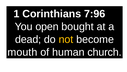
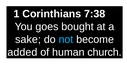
7:96: 7:96 -> 7:38
open: open -> goes
dead: dead -> sake
not colour: yellow -> light blue
mouth: mouth -> added
